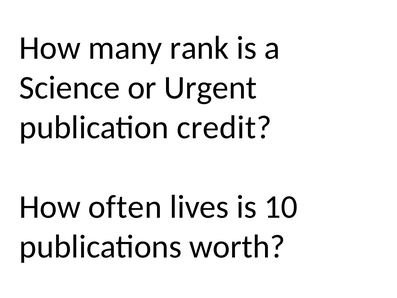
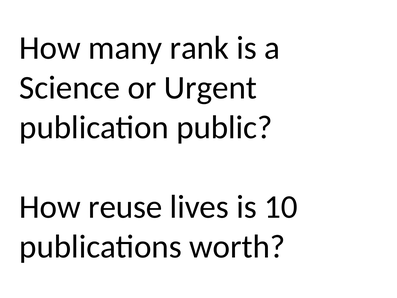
credit: credit -> public
often: often -> reuse
